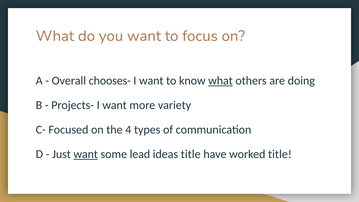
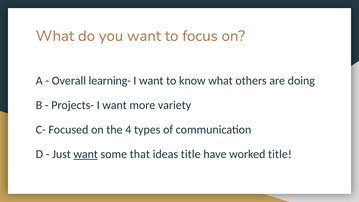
chooses-: chooses- -> learning-
what at (221, 81) underline: present -> none
lead: lead -> that
